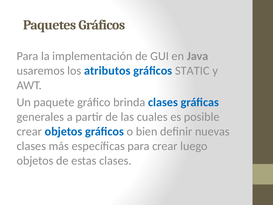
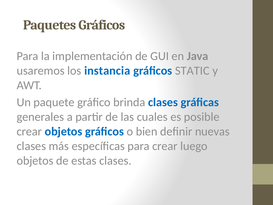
atributos: atributos -> instancia
